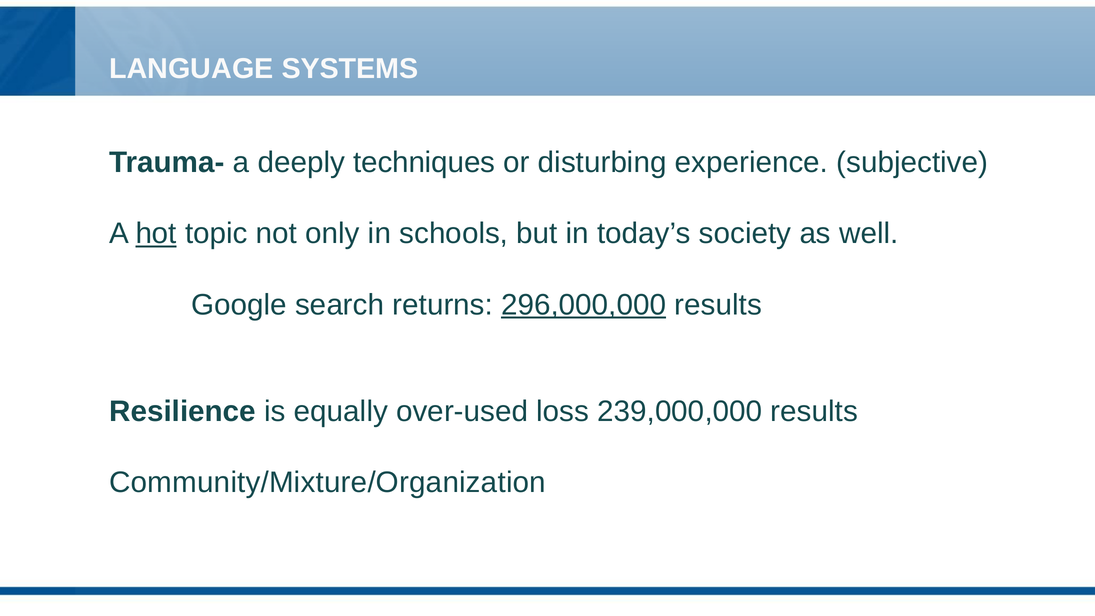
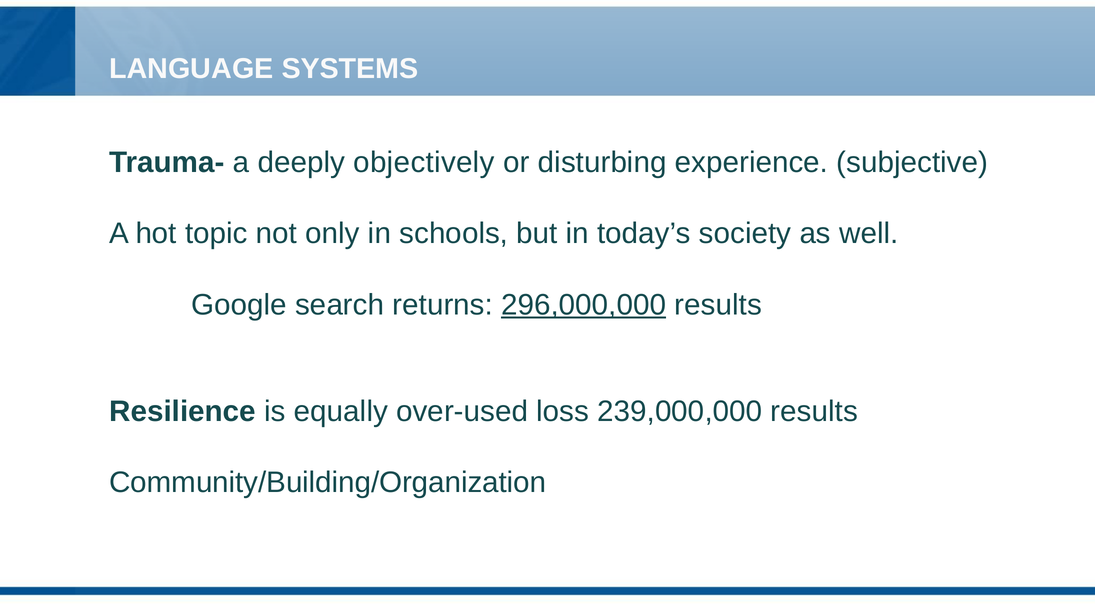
techniques: techniques -> objectively
hot underline: present -> none
Community/Mixture/Organization: Community/Mixture/Organization -> Community/Building/Organization
